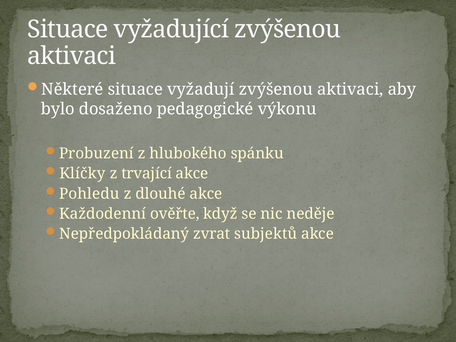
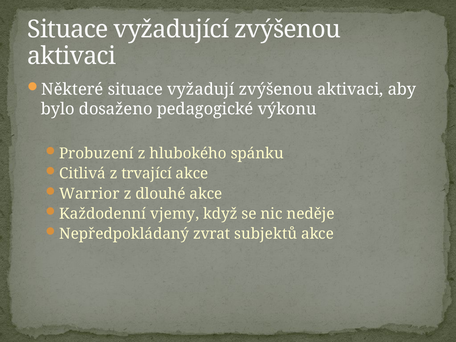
Klíčky: Klíčky -> Citlivá
Pohledu: Pohledu -> Warrior
ověřte: ověřte -> vjemy
